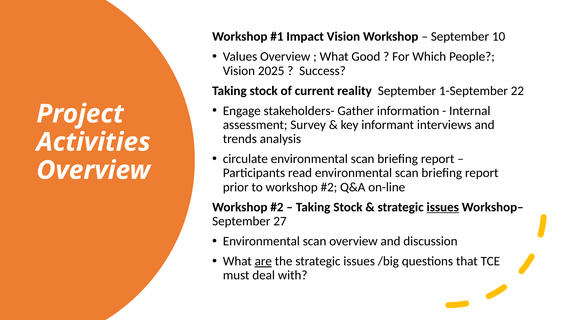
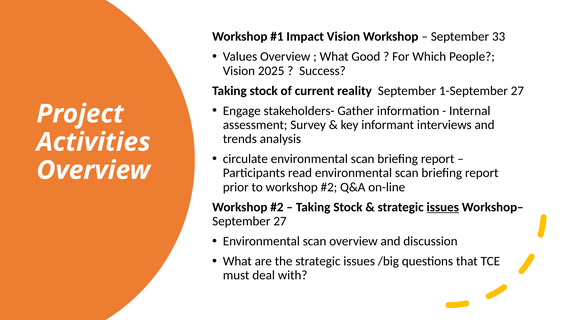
10: 10 -> 33
1-September 22: 22 -> 27
are underline: present -> none
